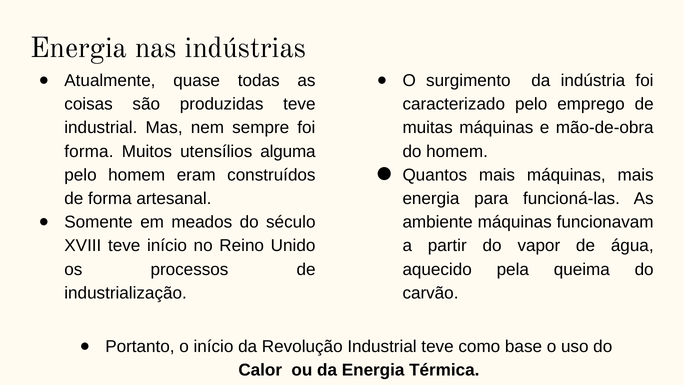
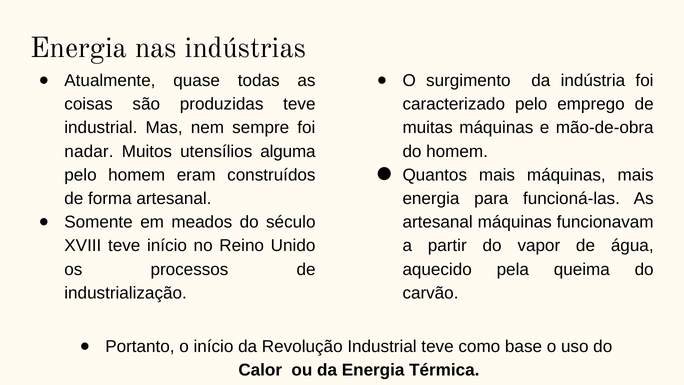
forma at (89, 151): forma -> nadar
ambiente at (438, 222): ambiente -> artesanal
